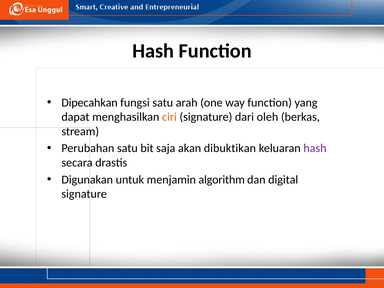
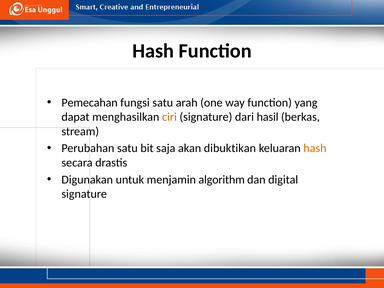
Dipecahkan: Dipecahkan -> Pemecahan
oleh: oleh -> hasil
hash at (315, 148) colour: purple -> orange
